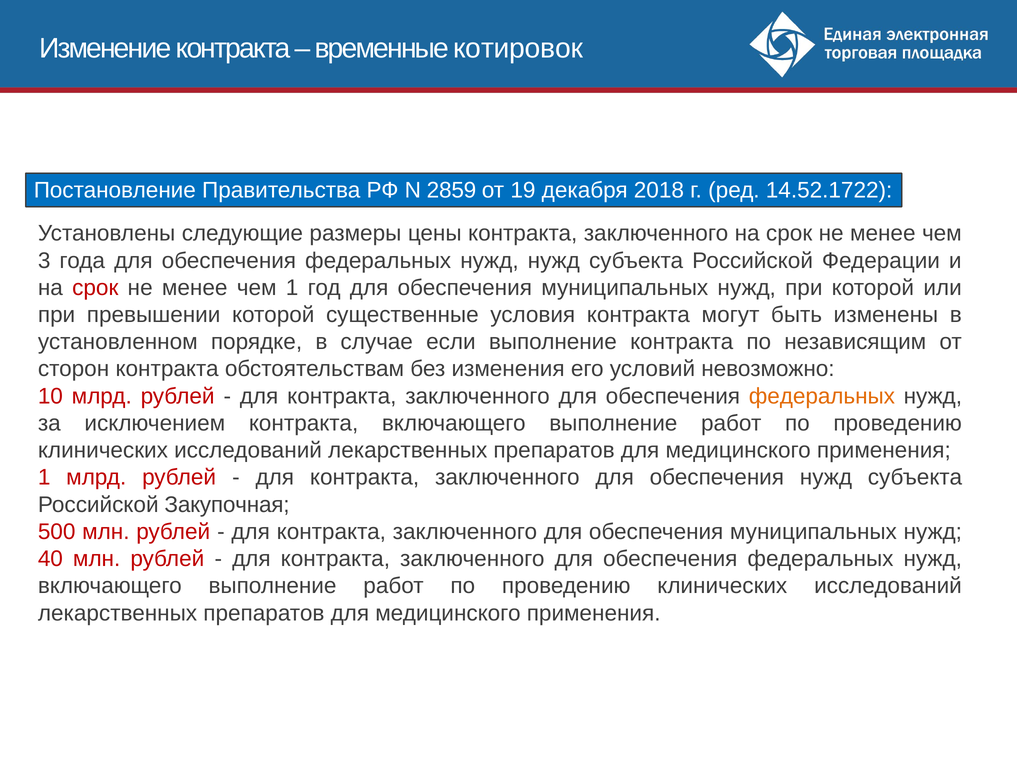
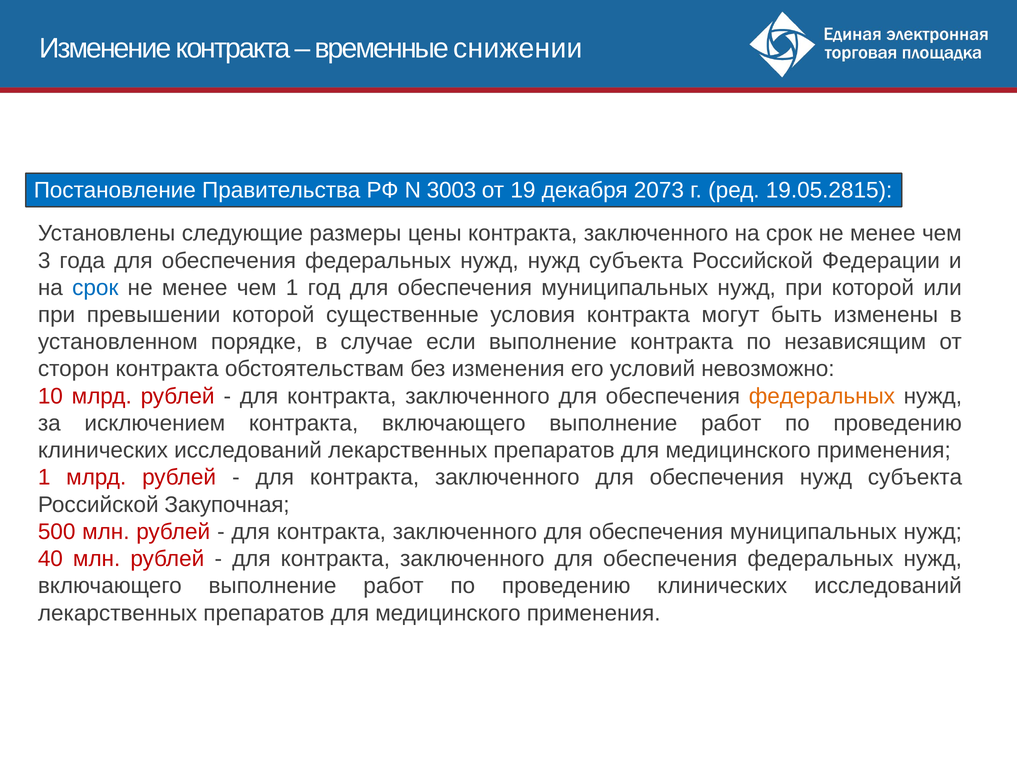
котировок: котировок -> снижении
2859: 2859 -> 3003
2018: 2018 -> 2073
14.52.1722: 14.52.1722 -> 19.05.2815
срок at (95, 288) colour: red -> blue
